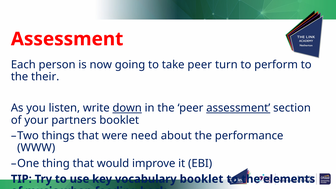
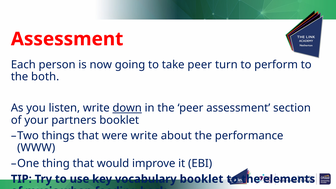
their: their -> both
assessment at (238, 108) underline: present -> none
were need: need -> write
